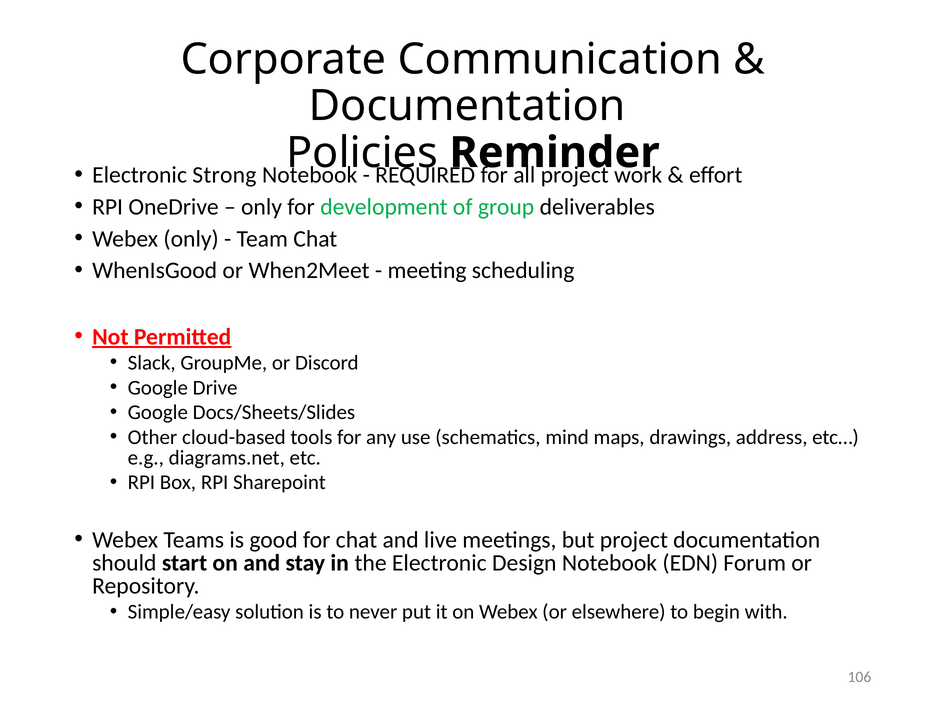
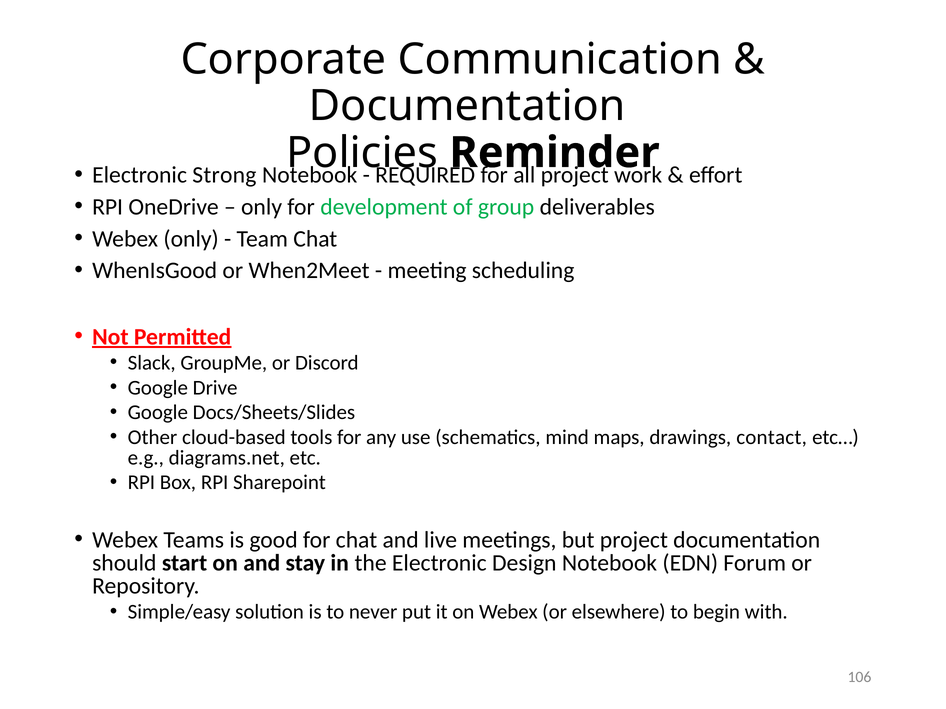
address: address -> contact
